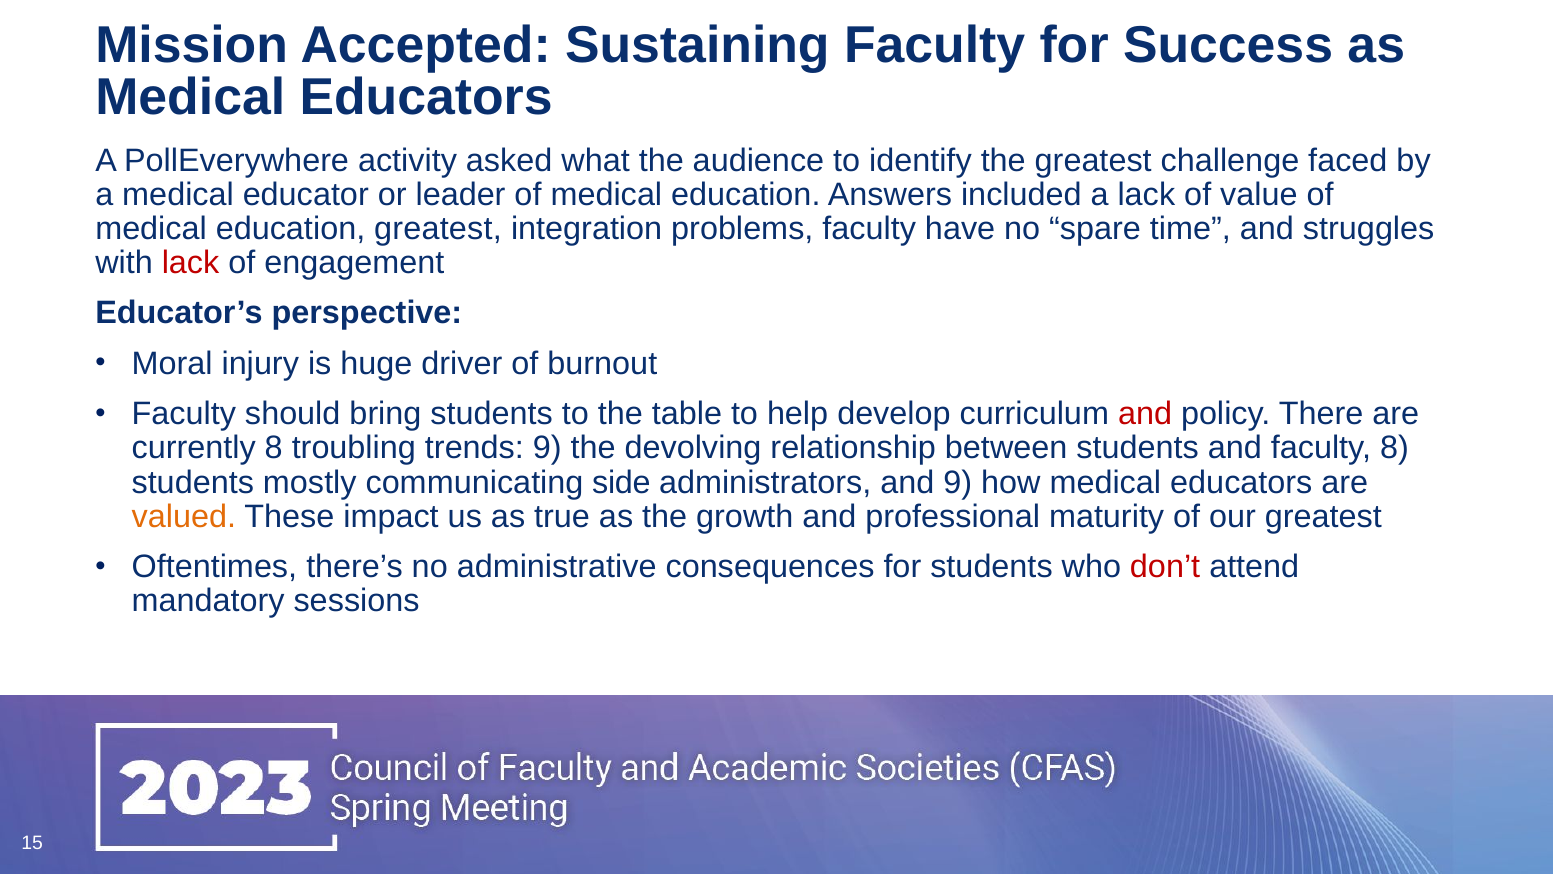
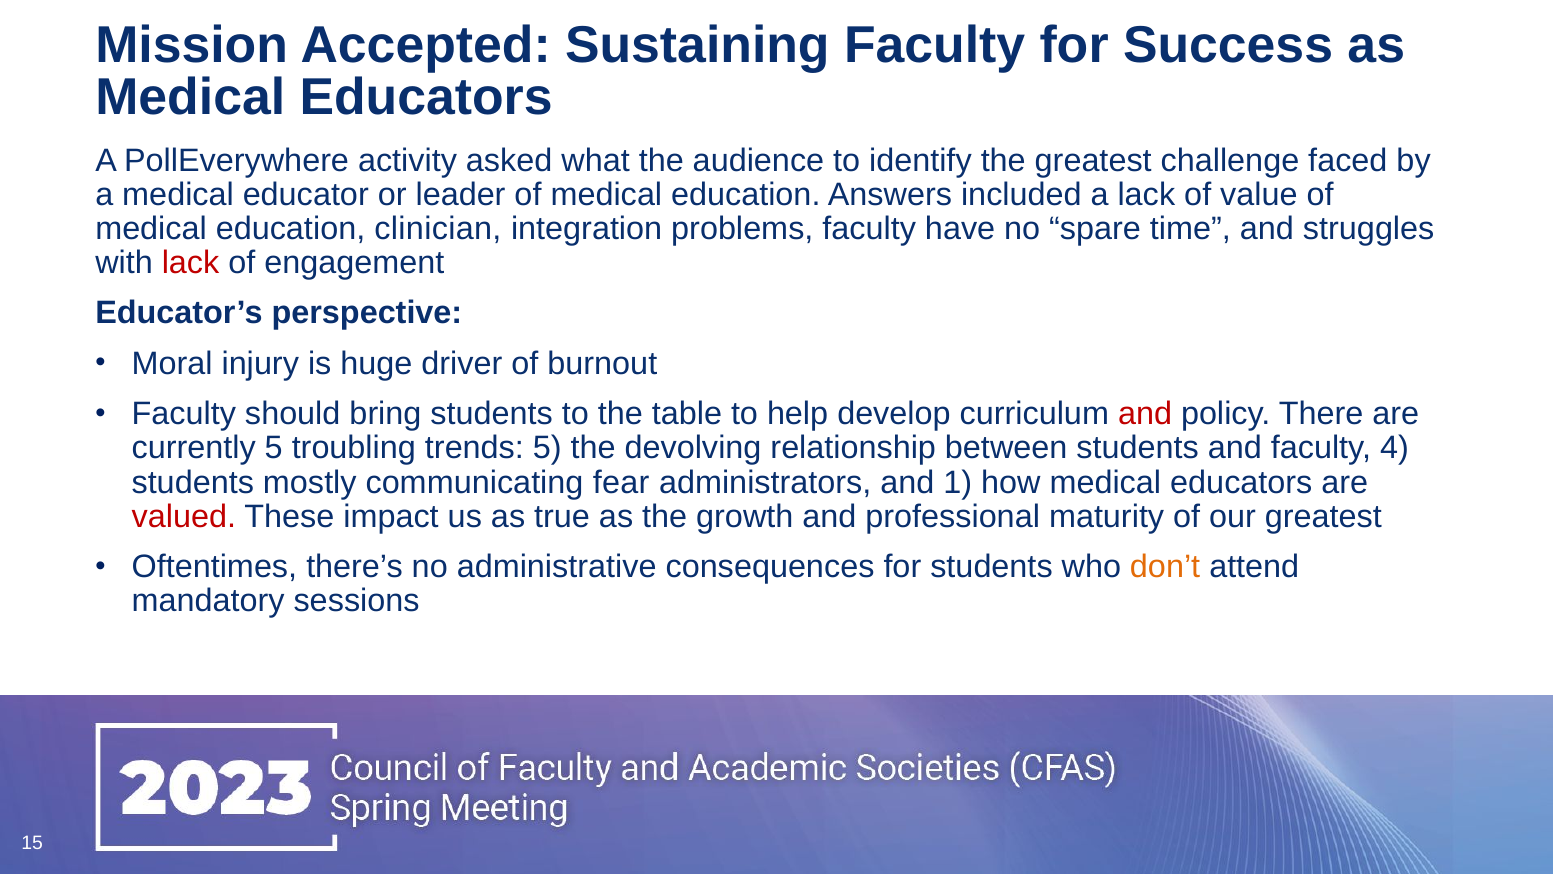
education greatest: greatest -> clinician
currently 8: 8 -> 5
trends 9: 9 -> 5
faculty 8: 8 -> 4
side: side -> fear
and 9: 9 -> 1
valued colour: orange -> red
don’t colour: red -> orange
